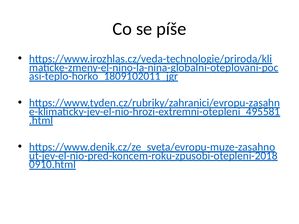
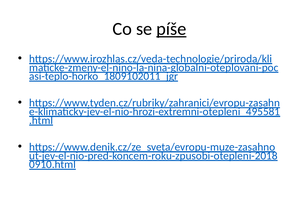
píše underline: none -> present
